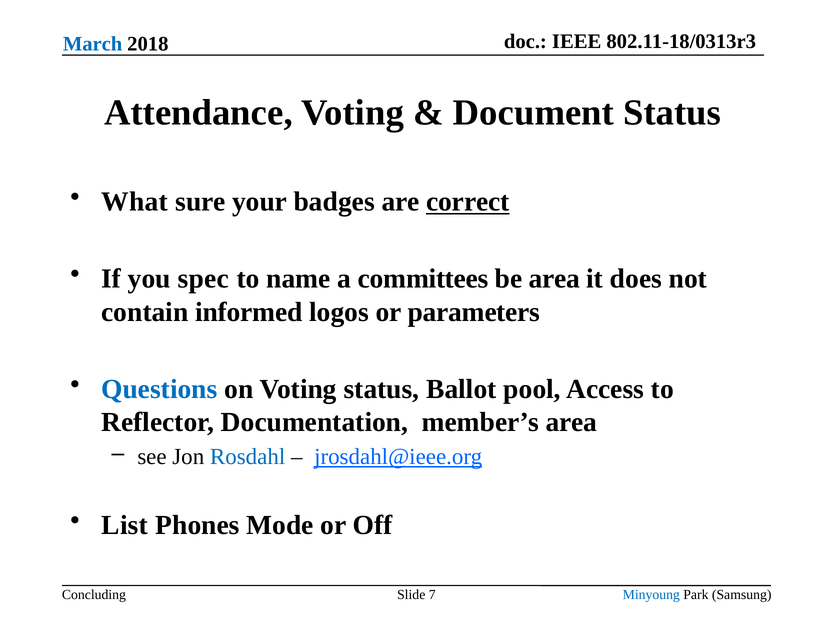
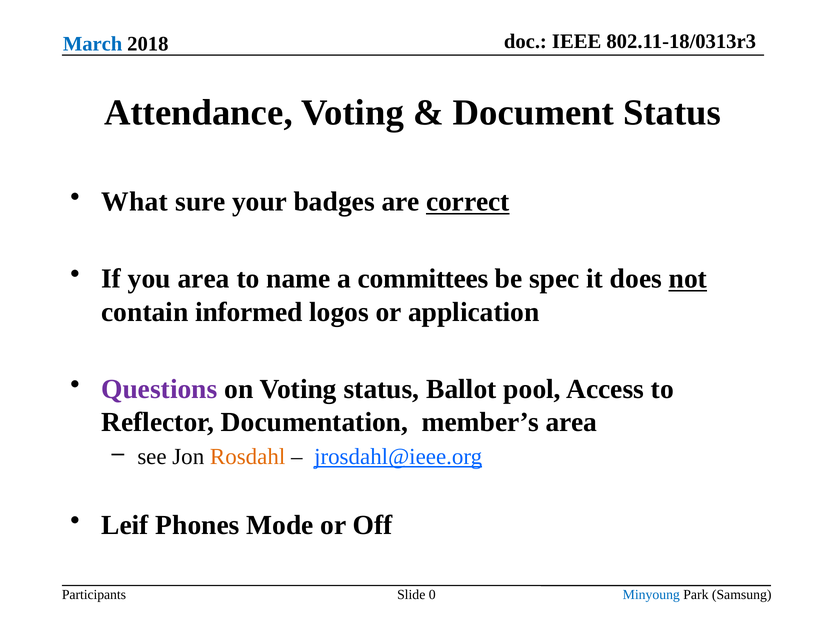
you spec: spec -> area
be area: area -> spec
not underline: none -> present
parameters: parameters -> application
Questions colour: blue -> purple
Rosdahl colour: blue -> orange
List: List -> Leif
Concluding: Concluding -> Participants
7: 7 -> 0
